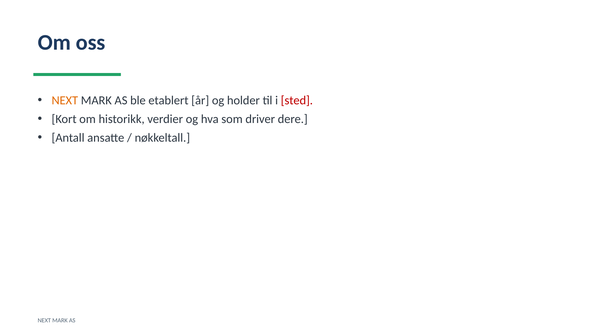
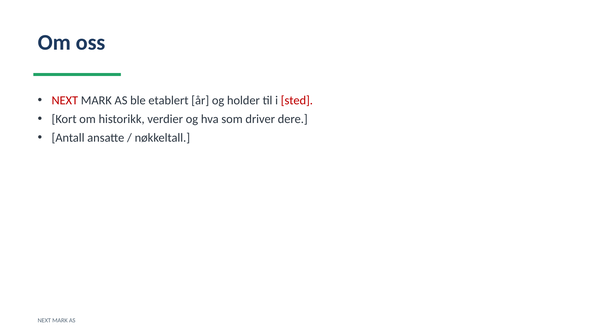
NEXT at (65, 100) colour: orange -> red
